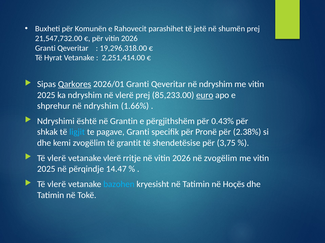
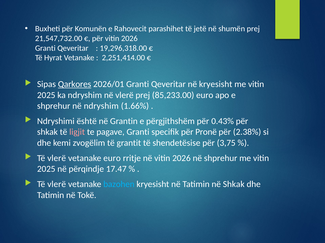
Qeveritar në ndryshim: ndryshim -> kryesisht
euro at (205, 95) underline: present -> none
ligjit colour: light blue -> pink
vetanake vlerë: vlerë -> euro
në zvogëlim: zvogëlim -> shprehur
14.47: 14.47 -> 17.47
në Hoçës: Hoçës -> Shkak
